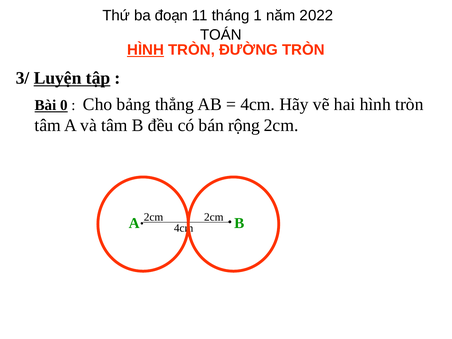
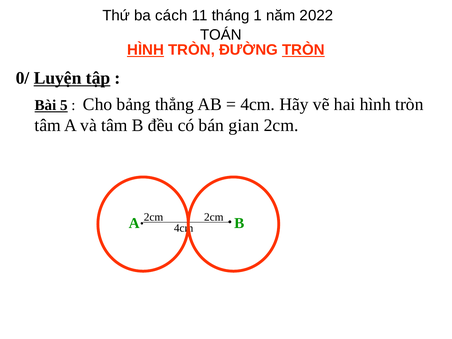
đoạn: đoạn -> cách
TRÒN at (303, 50) underline: none -> present
3/: 3/ -> 0/
0: 0 -> 5
rộng: rộng -> gian
